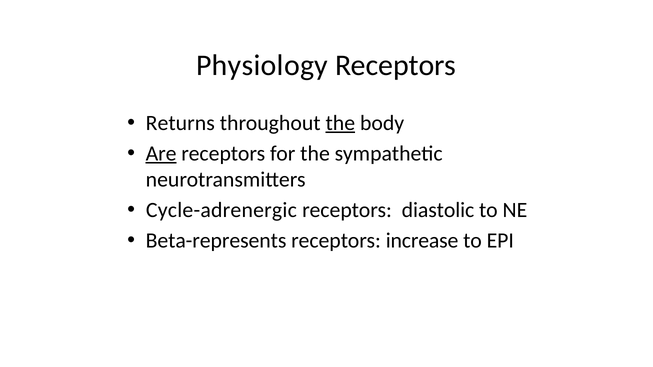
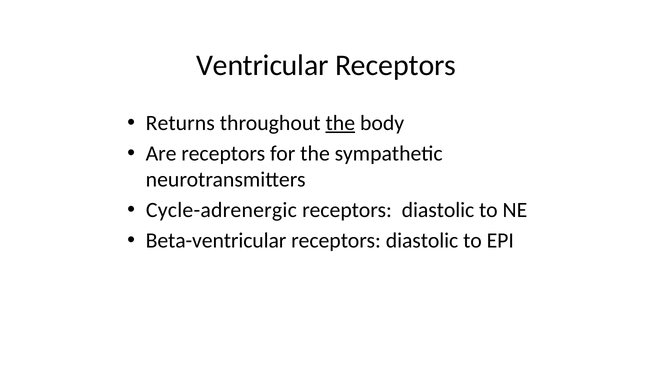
Physiology: Physiology -> Ventricular
Are underline: present -> none
Beta-represents: Beta-represents -> Beta-ventricular
increase at (422, 241): increase -> diastolic
